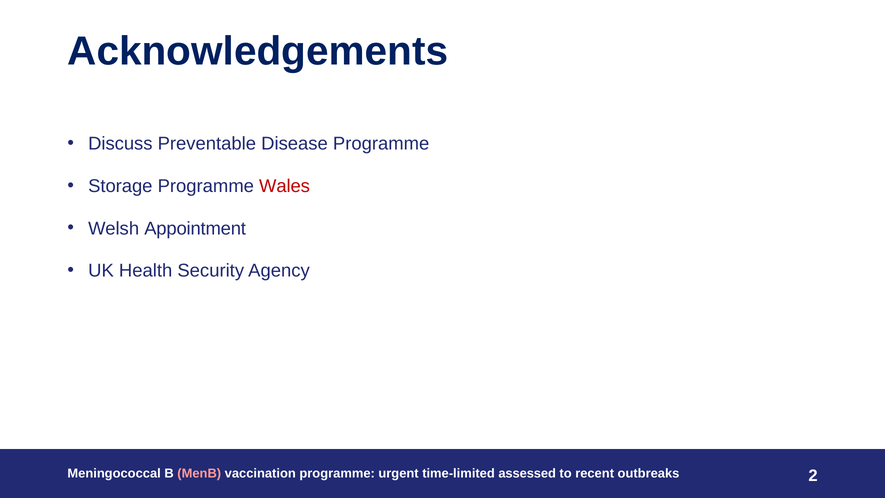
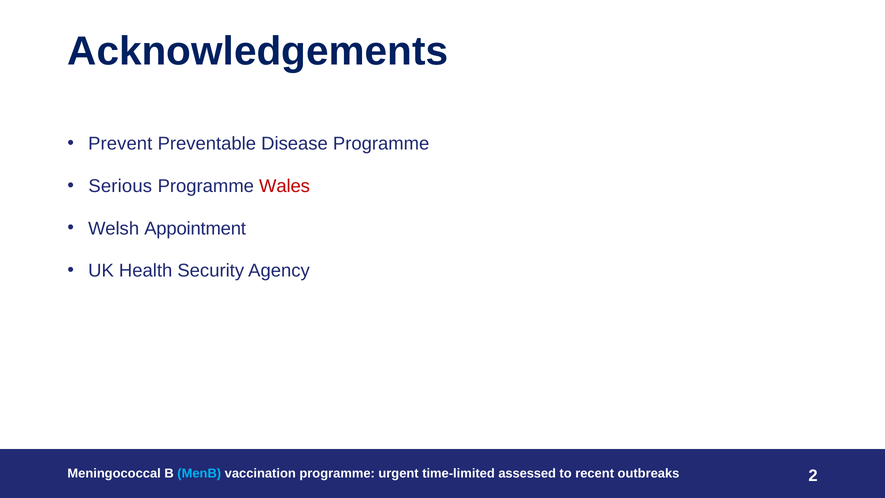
Discuss: Discuss -> Prevent
Storage: Storage -> Serious
MenB colour: pink -> light blue
